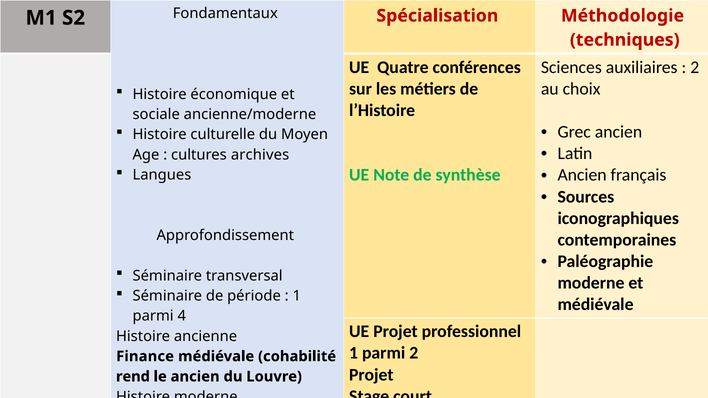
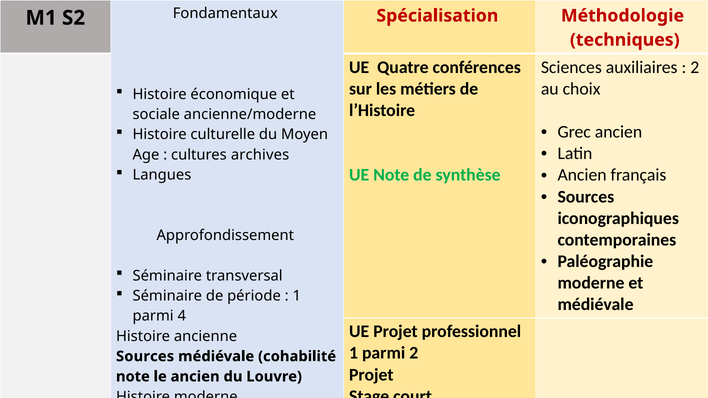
Finance at (145, 357): Finance -> Sources
rend at (133, 377): rend -> note
